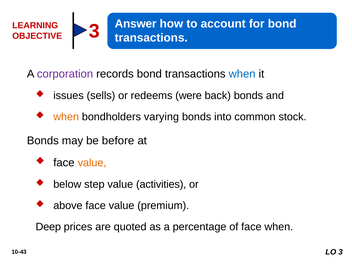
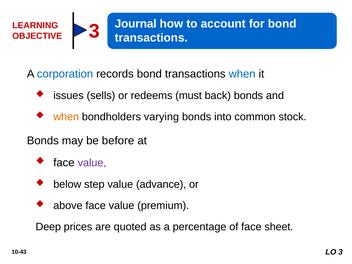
Answer: Answer -> Journal
corporation colour: purple -> blue
were: were -> must
value at (92, 163) colour: orange -> purple
activities: activities -> advance
face when: when -> sheet
